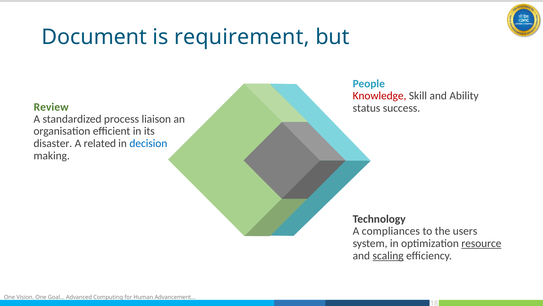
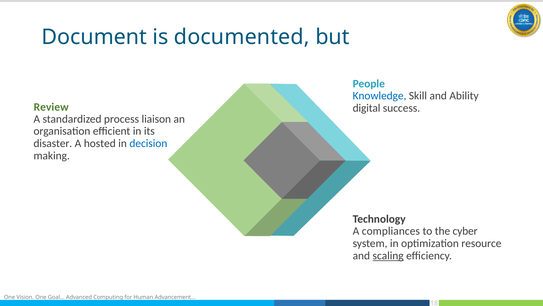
requirement: requirement -> documented
Knowledge colour: red -> blue
status: status -> digital
related: related -> hosted
users: users -> cyber
resource underline: present -> none
